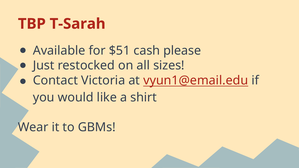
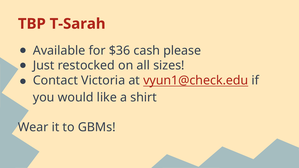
$51: $51 -> $36
vyun1@email.edu: vyun1@email.edu -> vyun1@check.edu
